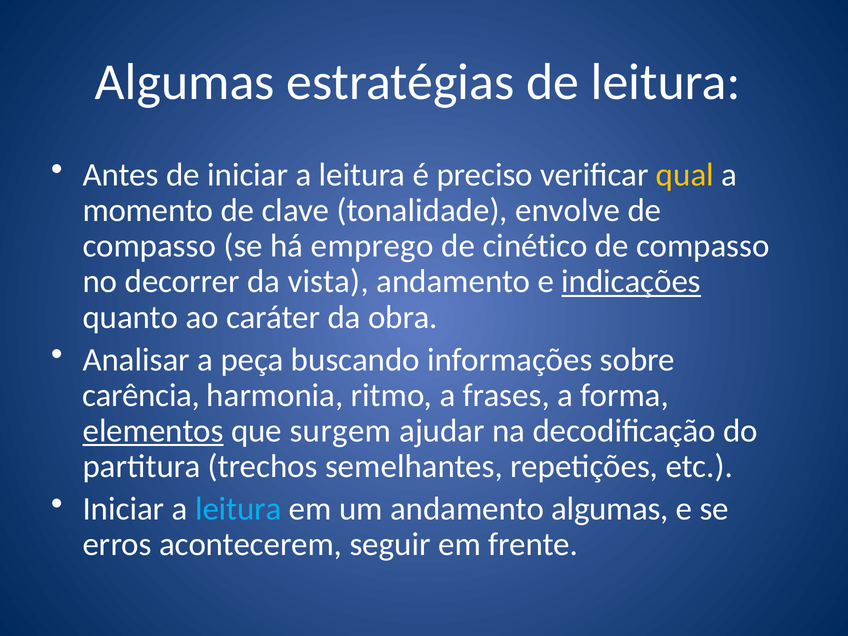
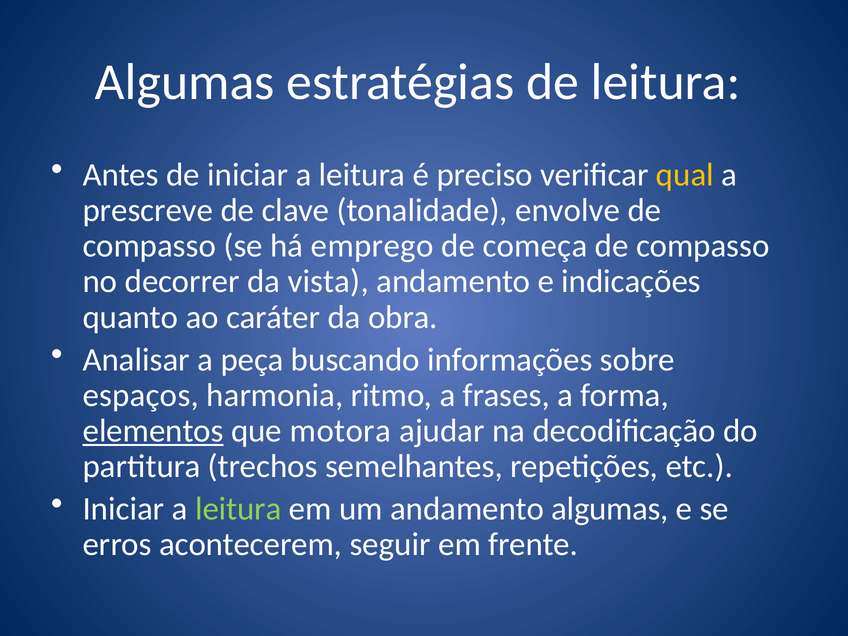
momento: momento -> prescreve
cinético: cinético -> começa
indicações underline: present -> none
carência: carência -> espaços
surgem: surgem -> motora
leitura at (238, 509) colour: light blue -> light green
